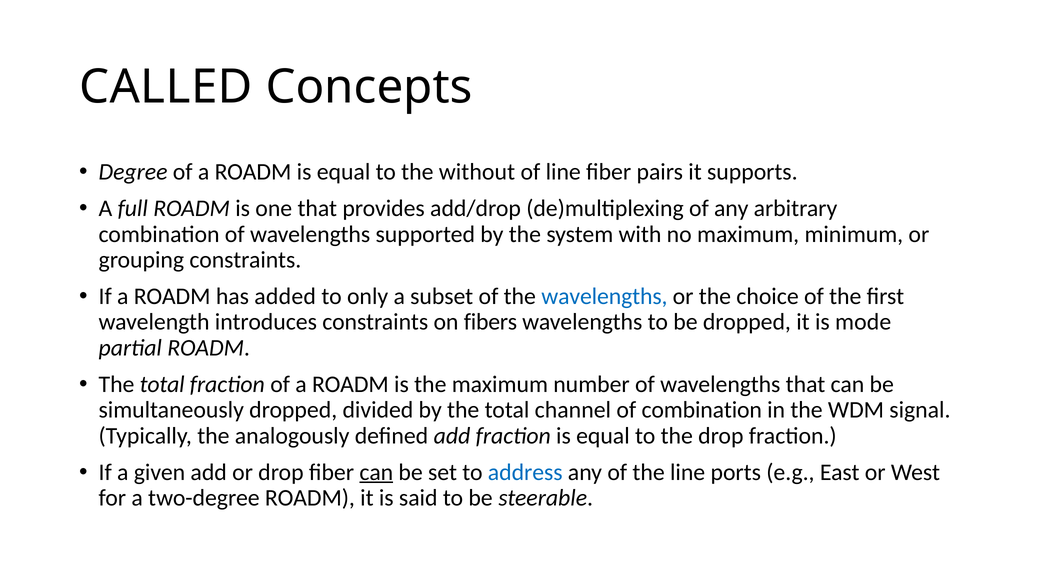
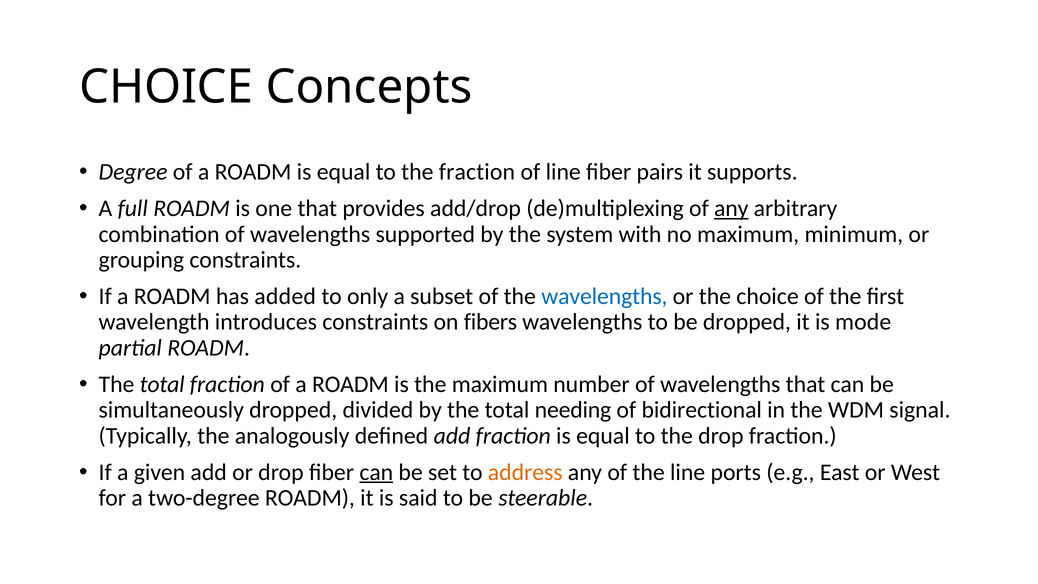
CALLED at (166, 87): CALLED -> CHOICE
the without: without -> fraction
any at (731, 209) underline: none -> present
channel: channel -> needing
of combination: combination -> bidirectional
address colour: blue -> orange
